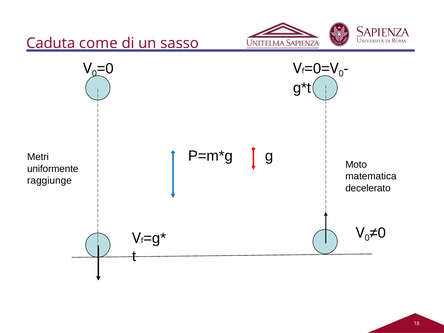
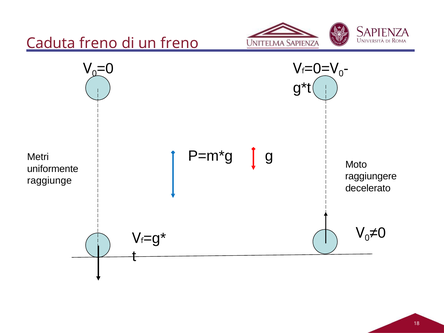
Caduta come: come -> freno
un sasso: sasso -> freno
matematica: matematica -> raggiungere
